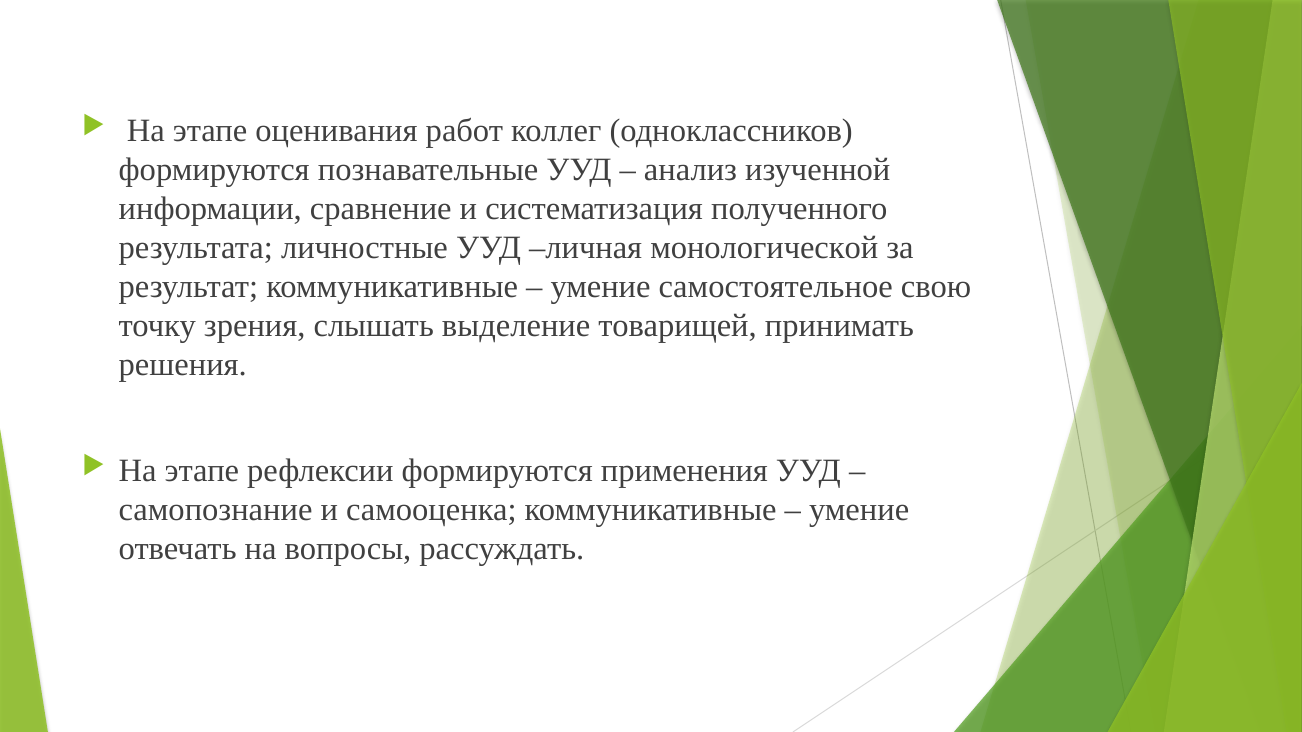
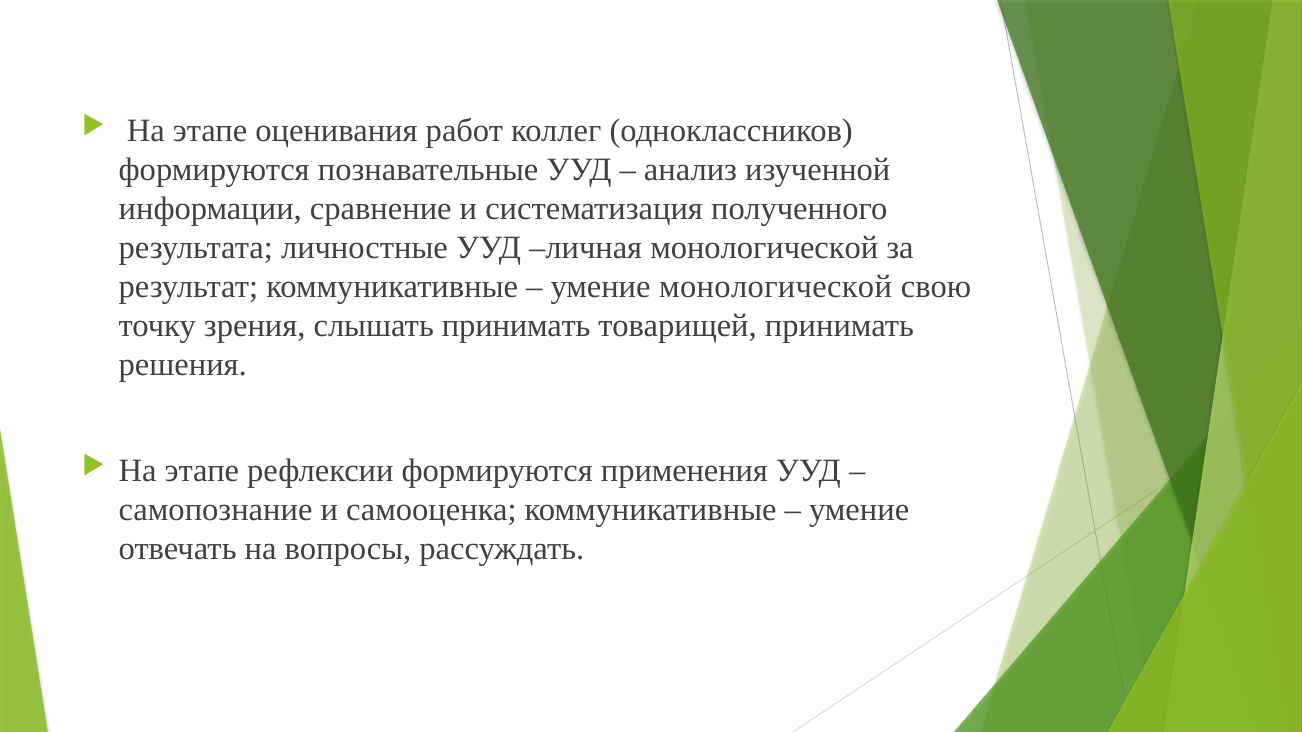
умение самостоятельное: самостоятельное -> монологической
слышать выделение: выделение -> принимать
